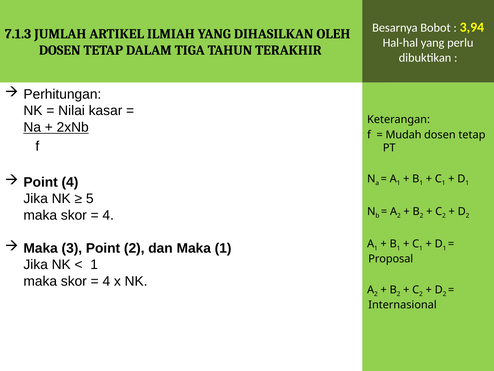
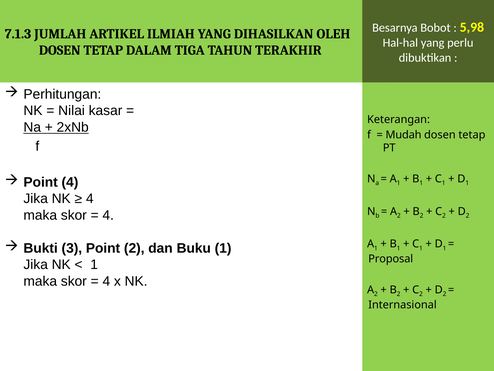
3,94: 3,94 -> 5,98
5 at (90, 198): 5 -> 4
Maka at (41, 248): Maka -> Bukti
dan Maka: Maka -> Buku
